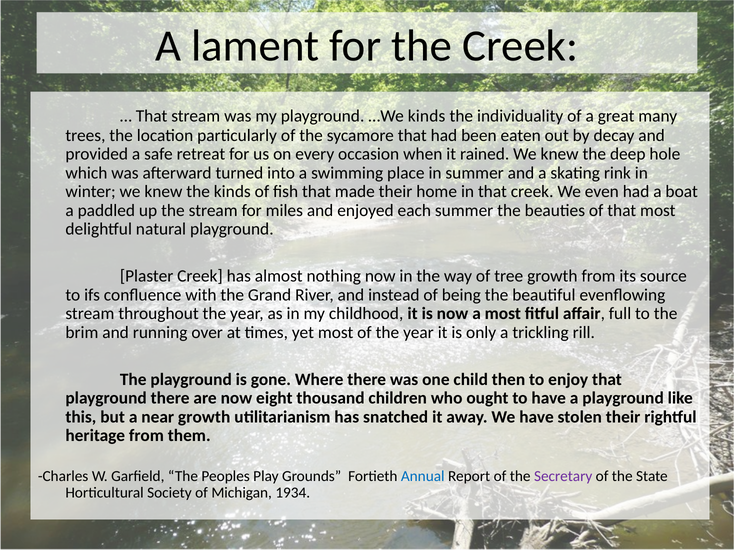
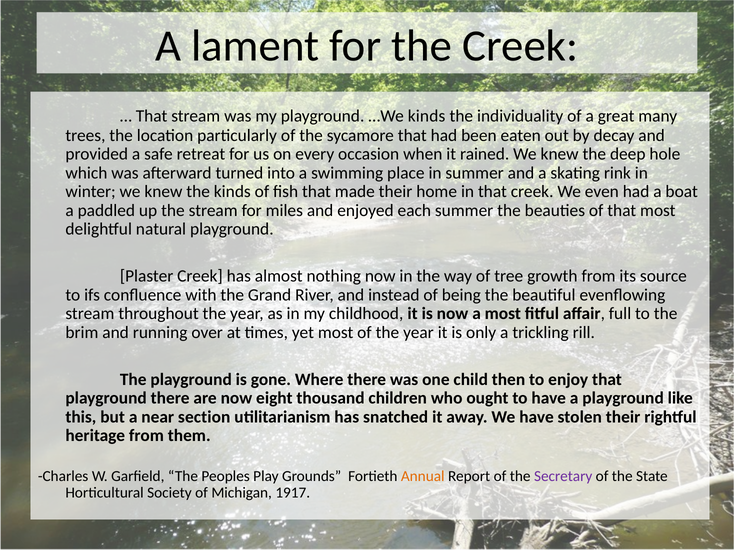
near growth: growth -> section
Annual colour: blue -> orange
1934: 1934 -> 1917
